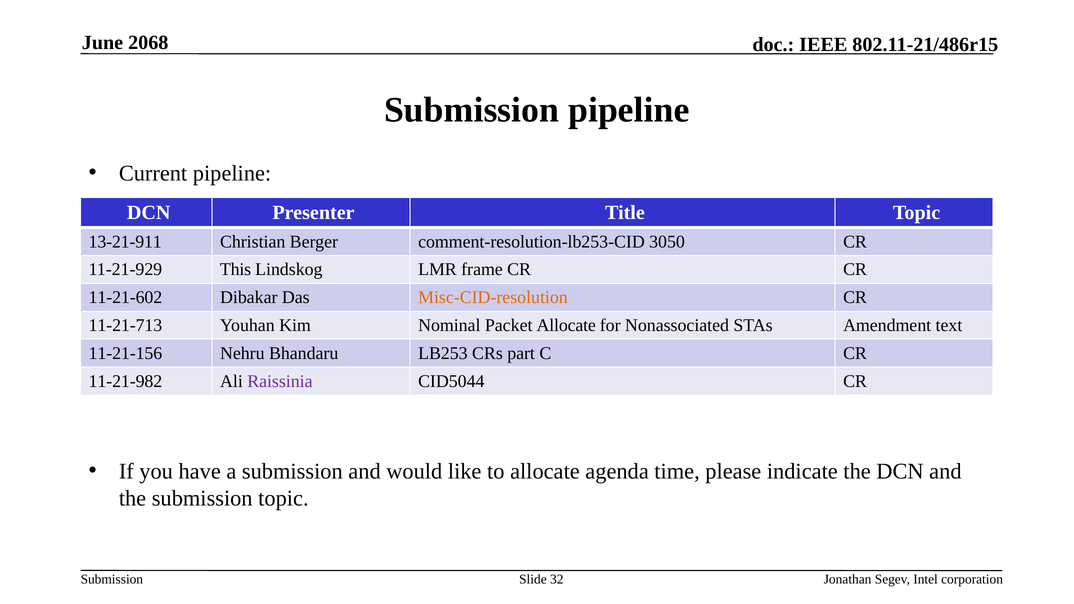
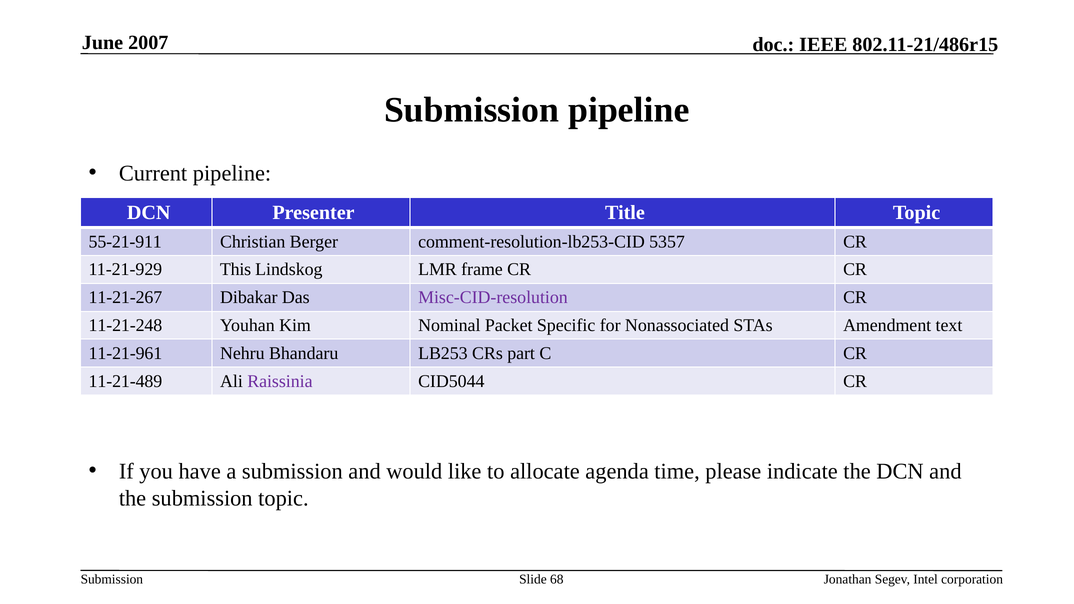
2068: 2068 -> 2007
13-21-911: 13-21-911 -> 55-21-911
3050: 3050 -> 5357
11-21-602: 11-21-602 -> 11-21-267
Misc-CID-resolution colour: orange -> purple
11-21-713: 11-21-713 -> 11-21-248
Packet Allocate: Allocate -> Specific
11-21-156: 11-21-156 -> 11-21-961
11-21-982: 11-21-982 -> 11-21-489
32: 32 -> 68
